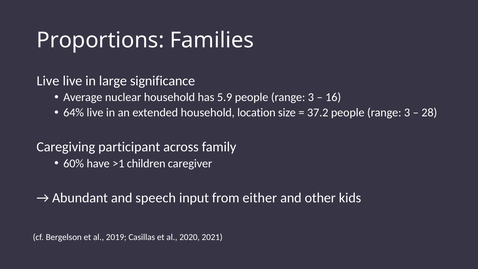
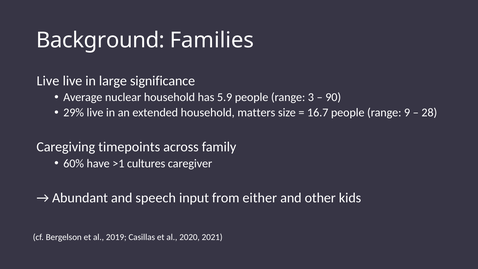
Proportions: Proportions -> Background
16: 16 -> 90
64%: 64% -> 29%
location: location -> matters
37.2: 37.2 -> 16.7
3 at (407, 113): 3 -> 9
participant: participant -> timepoints
children: children -> cultures
